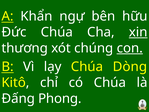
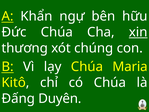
con underline: present -> none
Dòng: Dòng -> Maria
Phong: Phong -> Duyên
